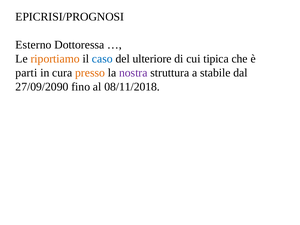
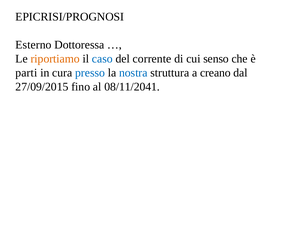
ulteriore: ulteriore -> corrente
tipica: tipica -> senso
presso colour: orange -> blue
nostra colour: purple -> blue
stabile: stabile -> creano
27/09/2090: 27/09/2090 -> 27/09/2015
08/11/2018: 08/11/2018 -> 08/11/2041
